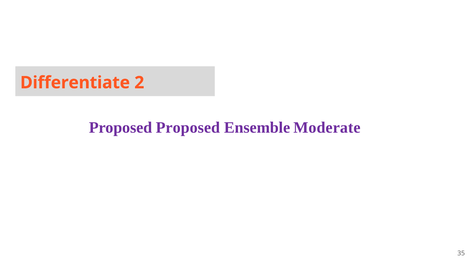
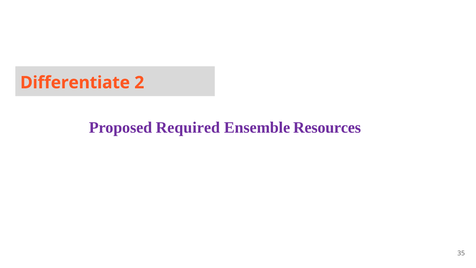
Proposed Proposed: Proposed -> Required
Moderate: Moderate -> Resources
